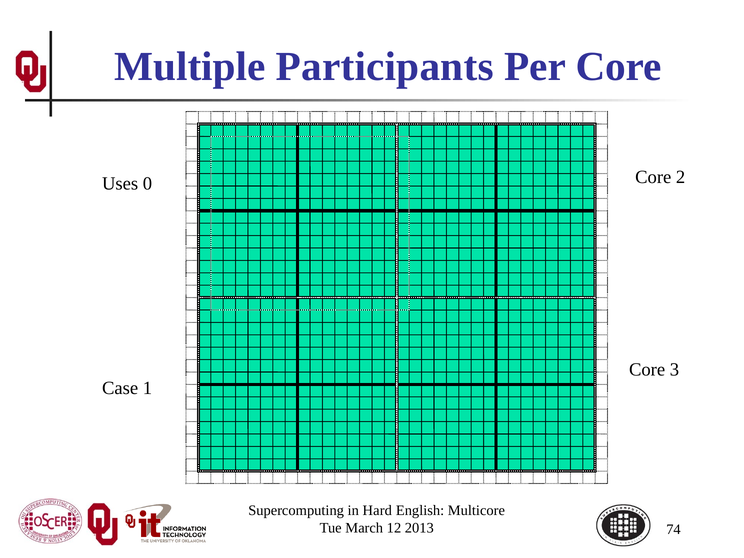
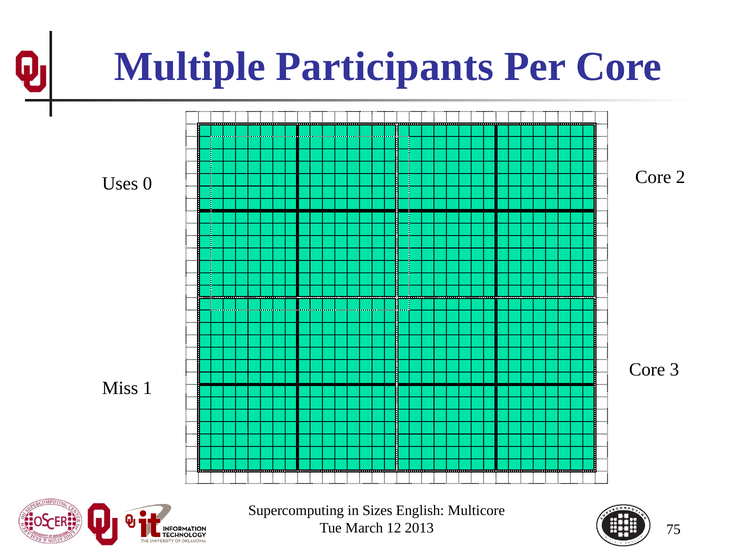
Case: Case -> Miss
Hard: Hard -> Sizes
74: 74 -> 75
